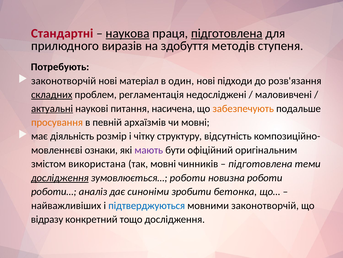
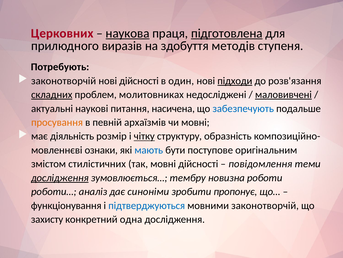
Стандартні: Стандартні -> Церковних
нові матеріал: матеріал -> дійсності
підходи underline: none -> present
регламентація: регламентація -> молитовниках
маловивчені underline: none -> present
актуальні underline: present -> none
забезпечують colour: orange -> blue
чітку underline: none -> present
відсутність: відсутність -> образність
мають colour: purple -> blue
офіційний: офіційний -> поступове
використана: використана -> стилістичних
мовні чинників: чинників -> дійсності
підготовлена at (260, 164): підготовлена -> повідомлення
зумовлюється… роботи: роботи -> тембру
бетонка: бетонка -> пропонує
найважливіших: найважливіших -> функціонування
відразу: відразу -> захисту
тощо: тощо -> одна
